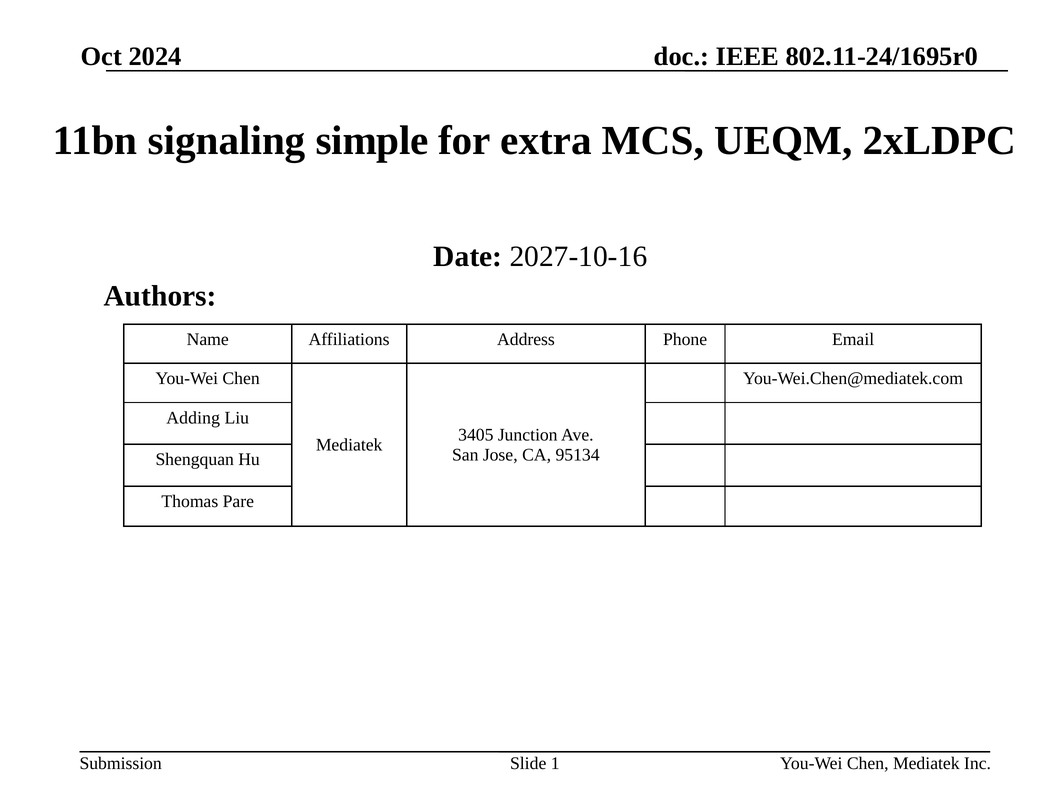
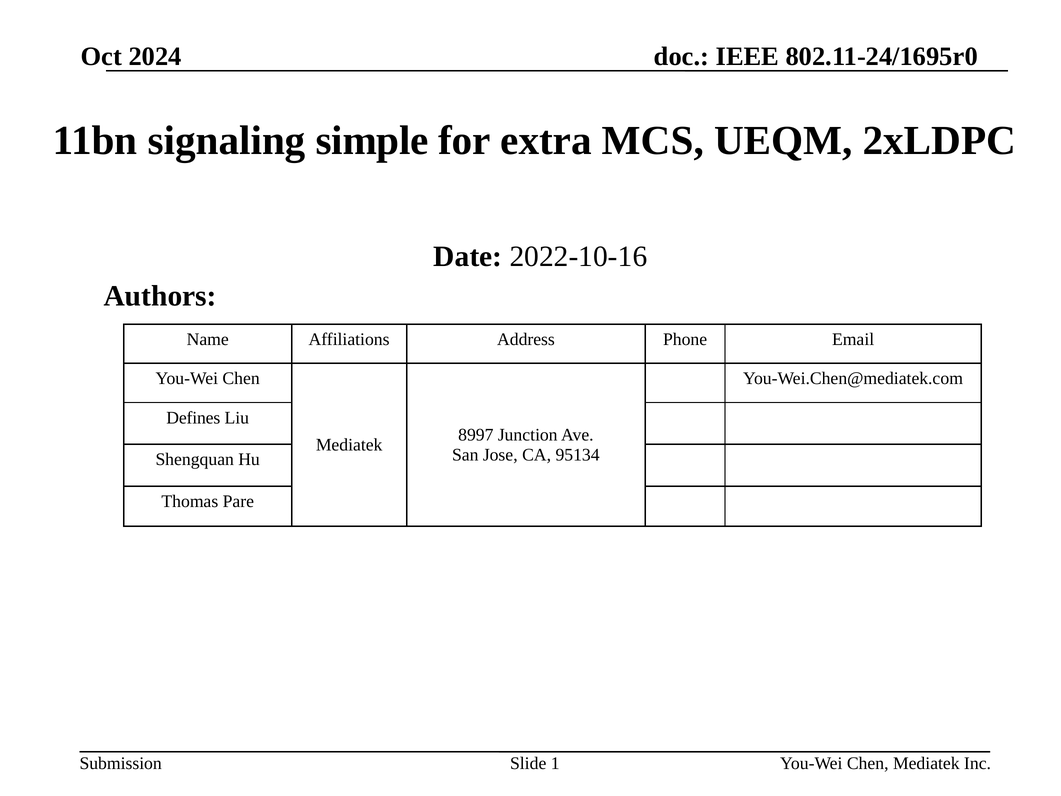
2027-10-16: 2027-10-16 -> 2022-10-16
Adding: Adding -> Defines
3405: 3405 -> 8997
